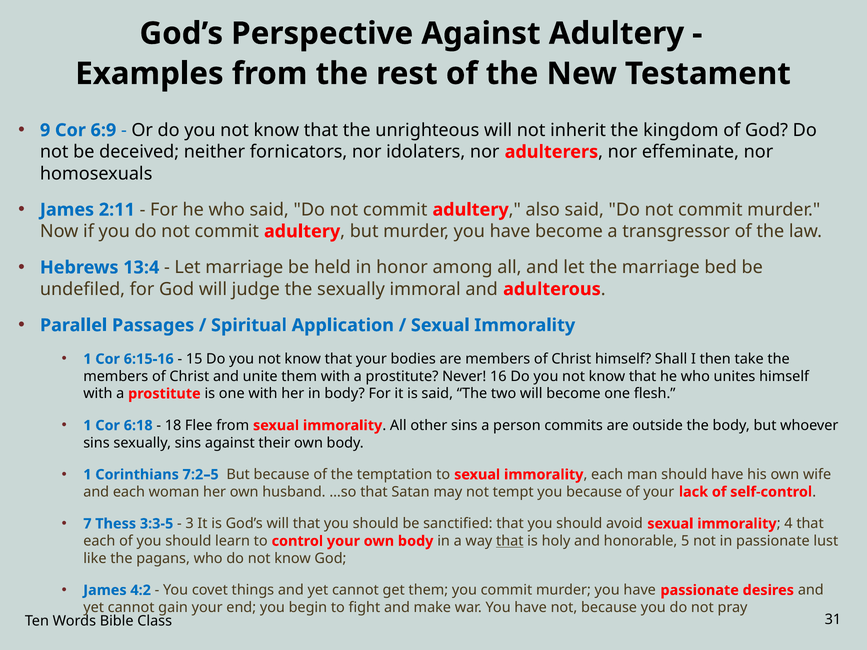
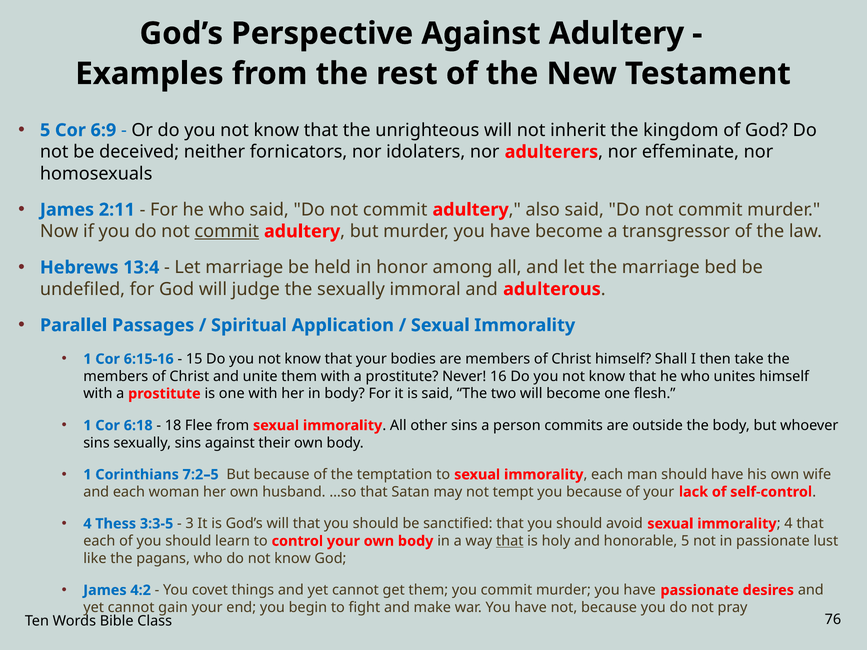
9 at (45, 130): 9 -> 5
commit at (227, 231) underline: none -> present
7 at (87, 524): 7 -> 4
31: 31 -> 76
